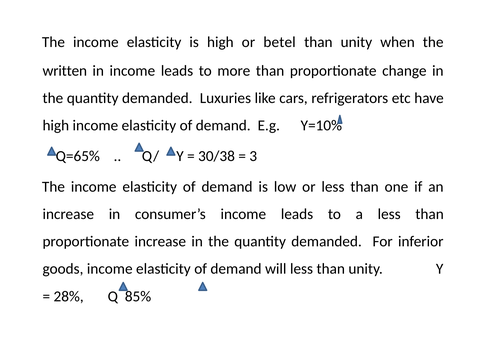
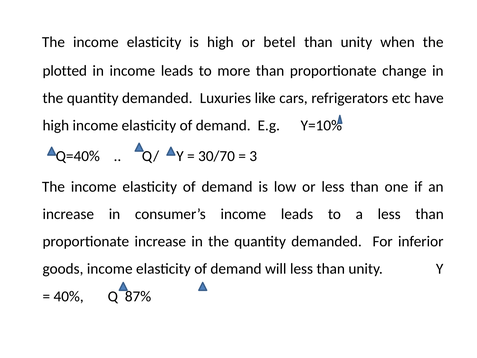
written: written -> plotted
Q=65%: Q=65% -> Q=40%
30/38: 30/38 -> 30/70
28%: 28% -> 40%
85%: 85% -> 87%
